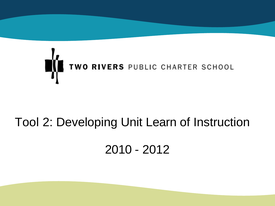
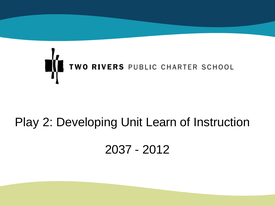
Tool: Tool -> Play
2010: 2010 -> 2037
